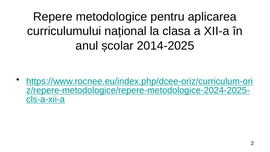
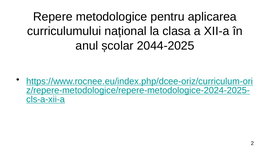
2014-2025: 2014-2025 -> 2044-2025
